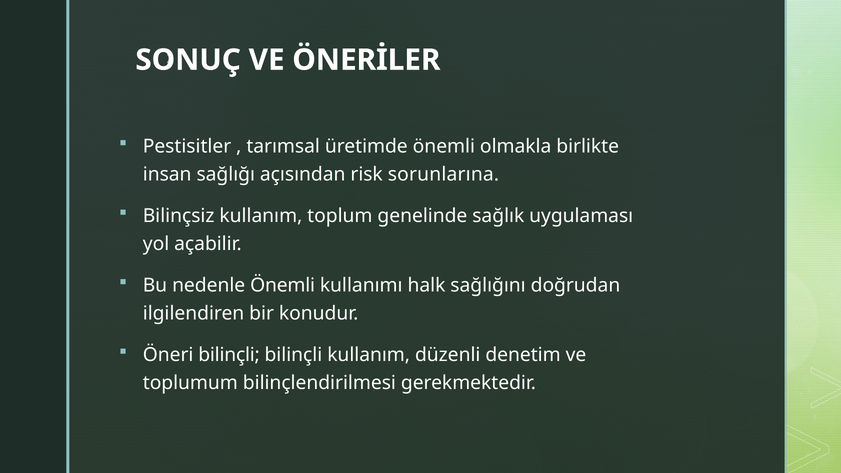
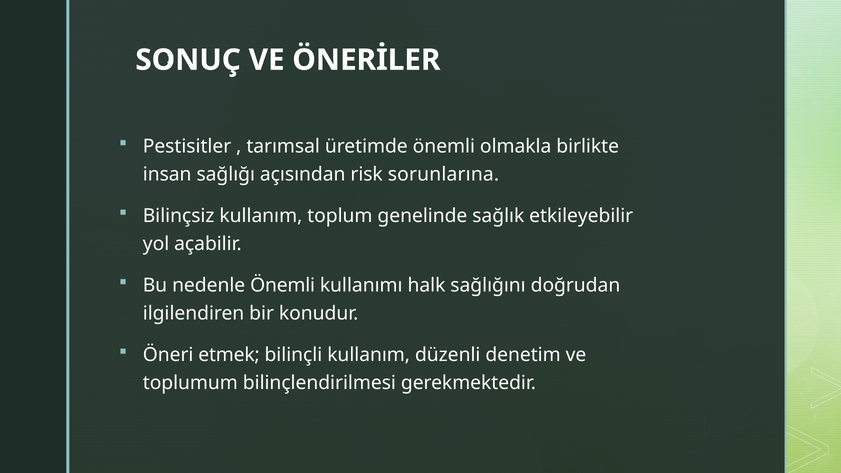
uygulaması: uygulaması -> etkileyebilir
Öneri bilinçli: bilinçli -> etmek
